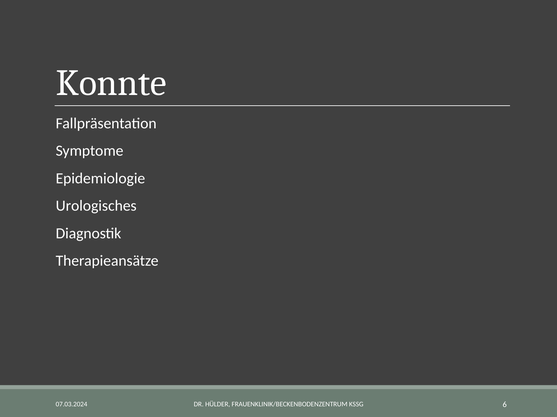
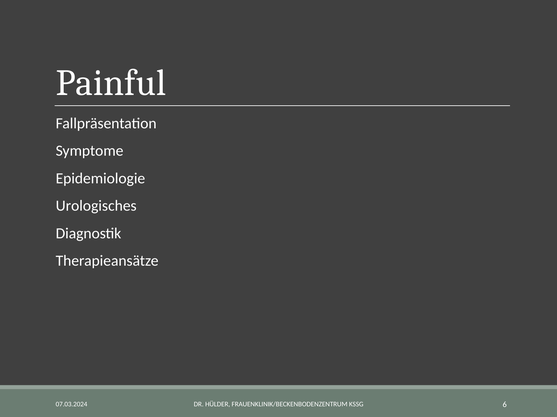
Konnte: Konnte -> Painful
